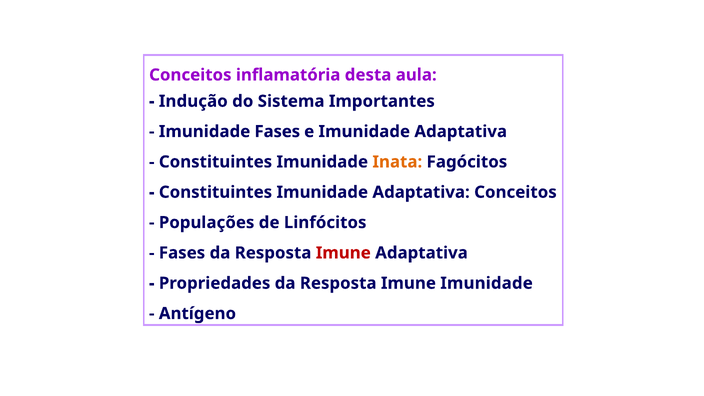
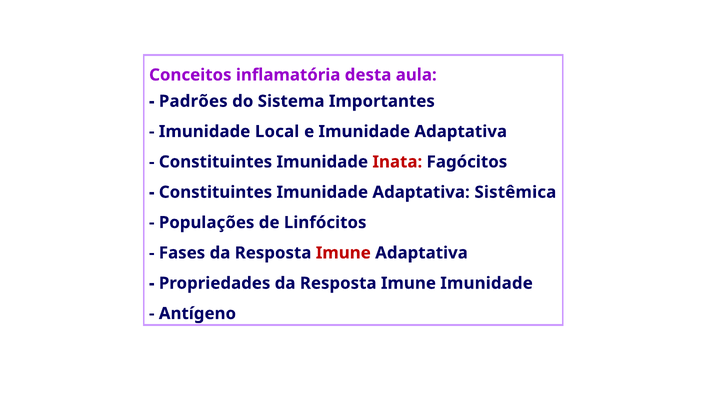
Indução: Indução -> Padrões
Imunidade Fases: Fases -> Local
Inata colour: orange -> red
Adaptativa Conceitos: Conceitos -> Sistêmica
